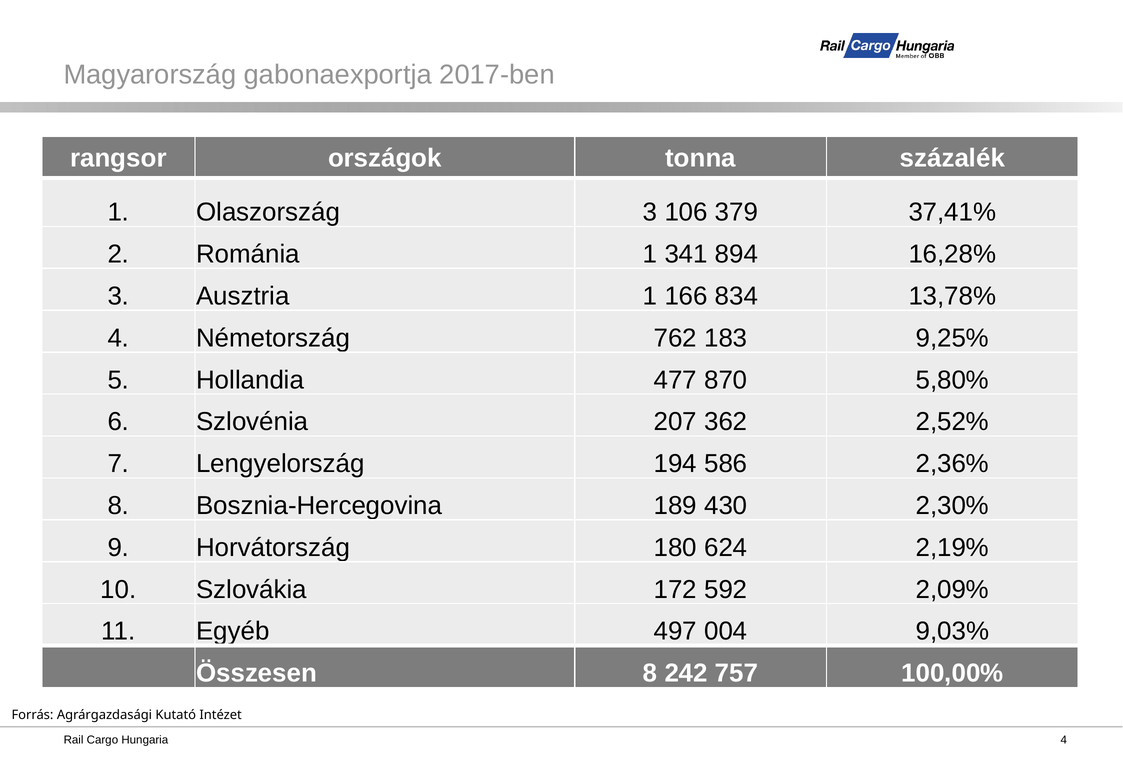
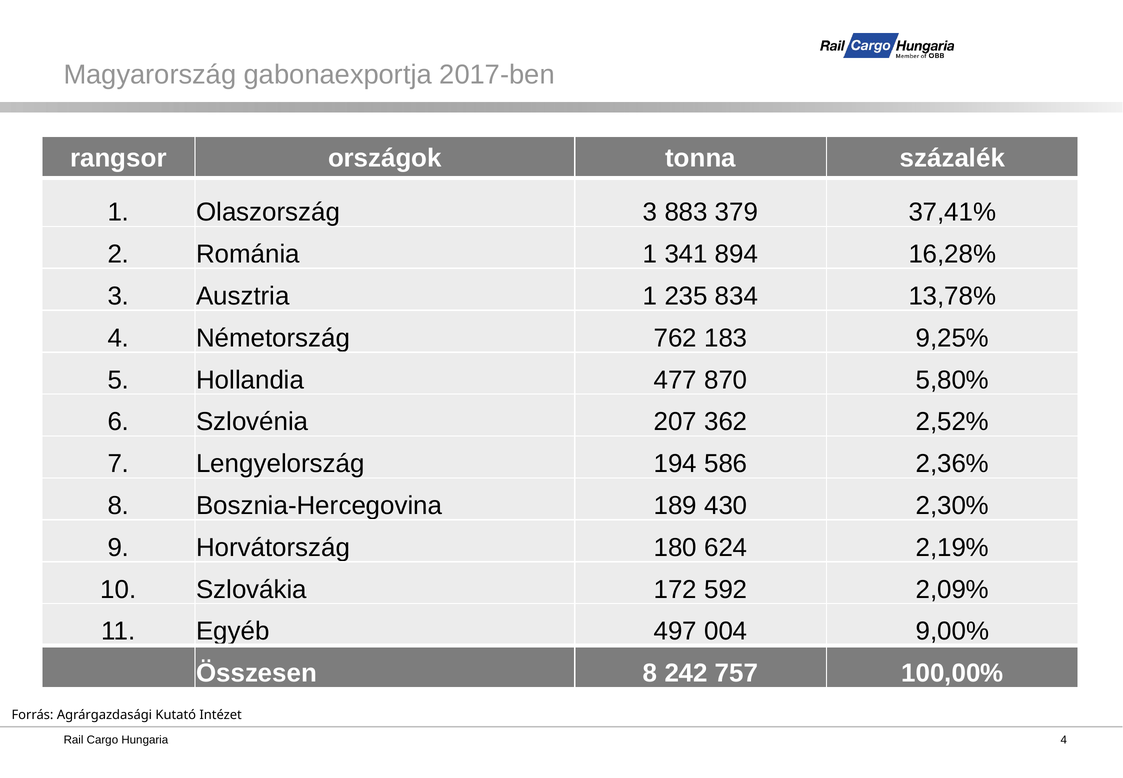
106: 106 -> 883
166: 166 -> 235
9,03%: 9,03% -> 9,00%
